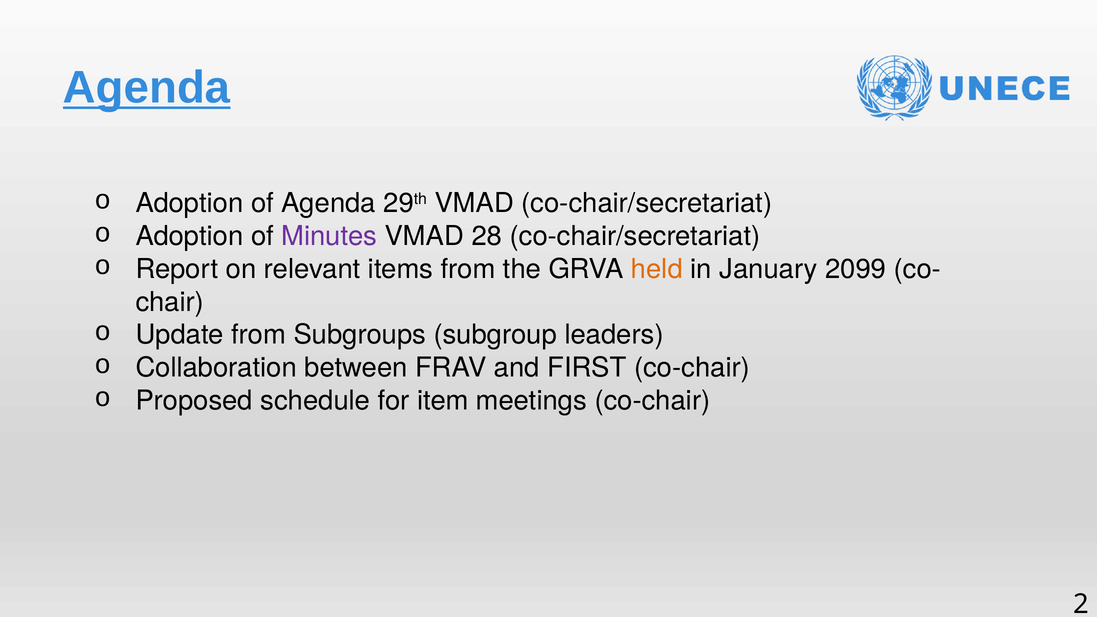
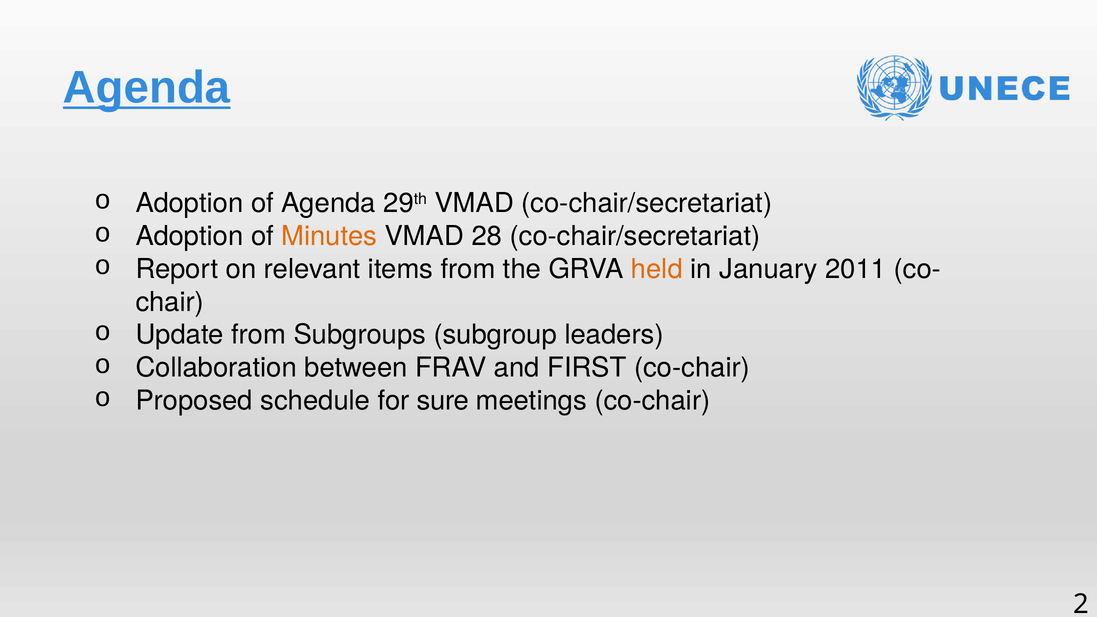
Minutes colour: purple -> orange
2099: 2099 -> 2011
item: item -> sure
